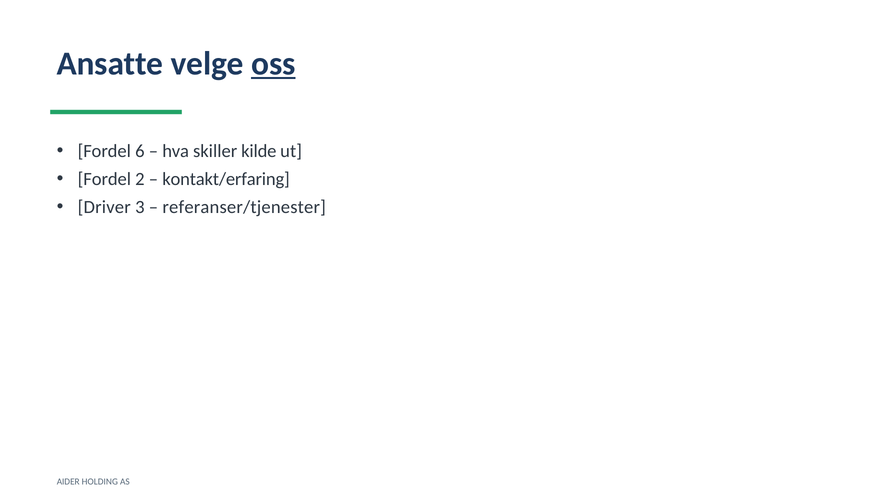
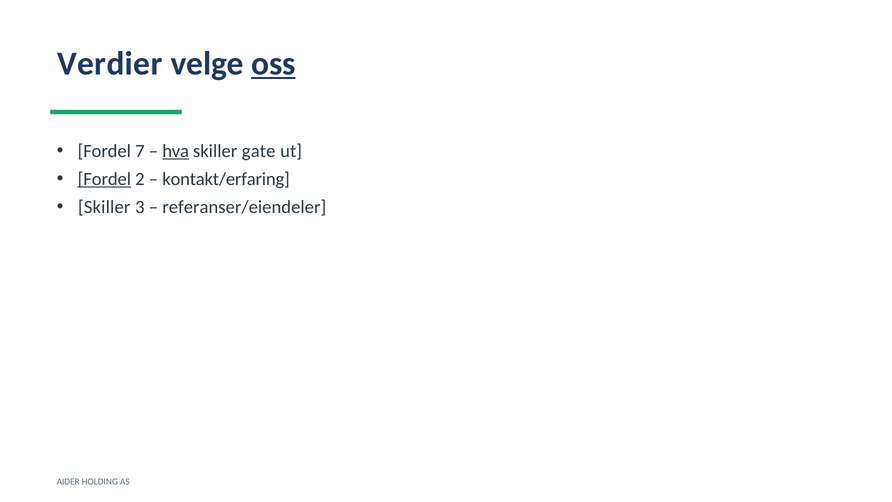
Ansatte: Ansatte -> Verdier
6: 6 -> 7
hva underline: none -> present
kilde: kilde -> gate
Fordel at (104, 179) underline: none -> present
Driver at (104, 207): Driver -> Skiller
referanser/tjenester: referanser/tjenester -> referanser/eiendeler
